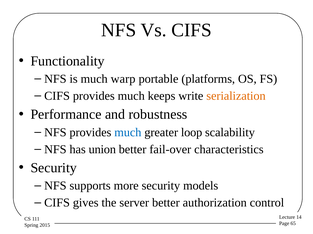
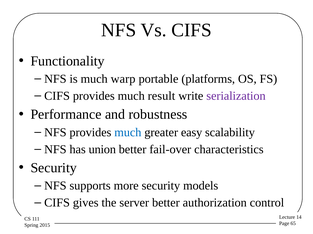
keeps: keeps -> result
serialization colour: orange -> purple
loop: loop -> easy
